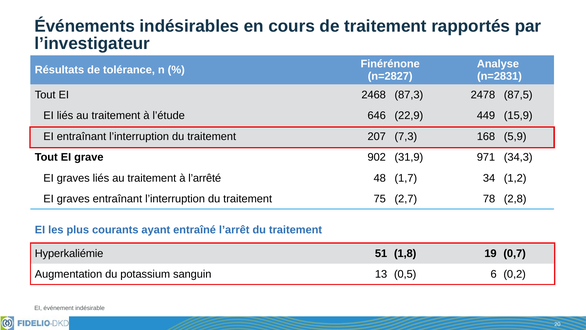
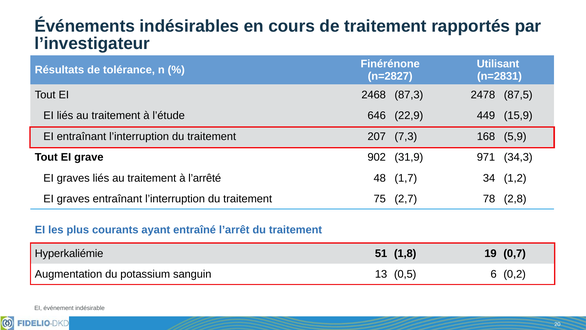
Analyse: Analyse -> Utilisant
